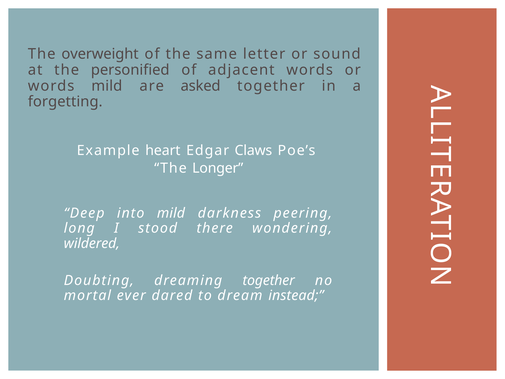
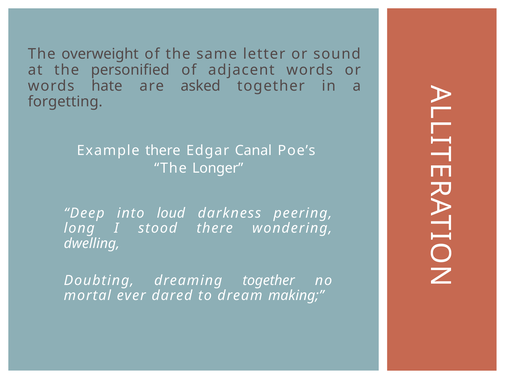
words mild: mild -> hate
Example heart: heart -> there
Claws: Claws -> Canal
into mild: mild -> loud
wildered: wildered -> dwelling
instead: instead -> making
